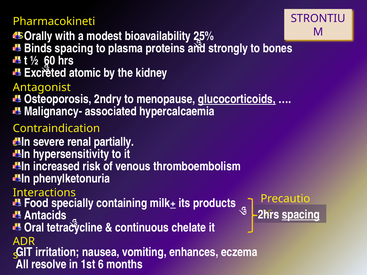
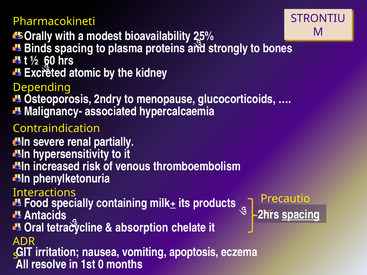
Antagonist: Antagonist -> Depending
glucocorticoids underline: present -> none
continuous: continuous -> absorption
enhances: enhances -> apoptosis
6: 6 -> 0
